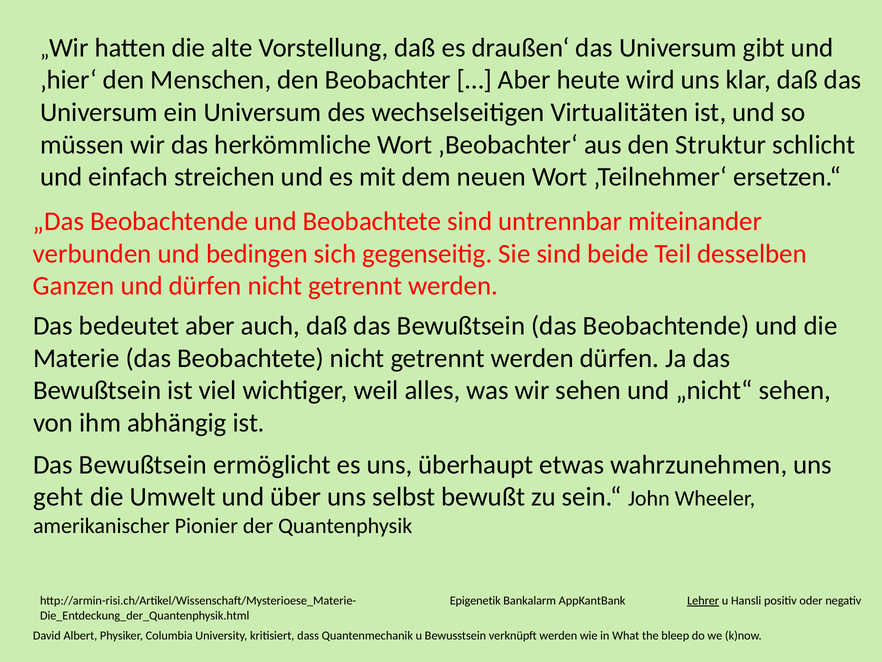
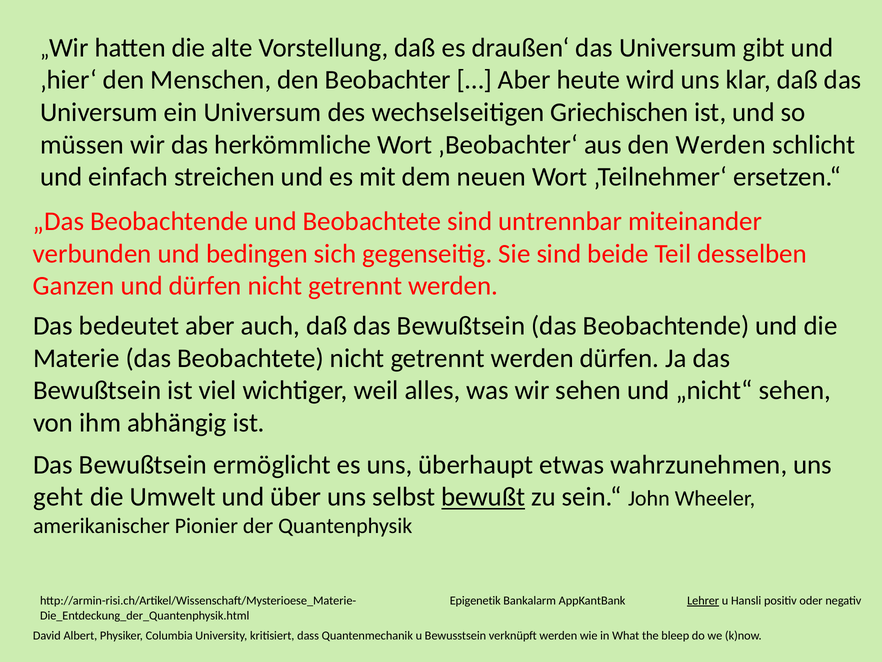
Virtualitäten: Virtualitäten -> Griechischen
den Struktur: Struktur -> Werden
bewußt underline: none -> present
